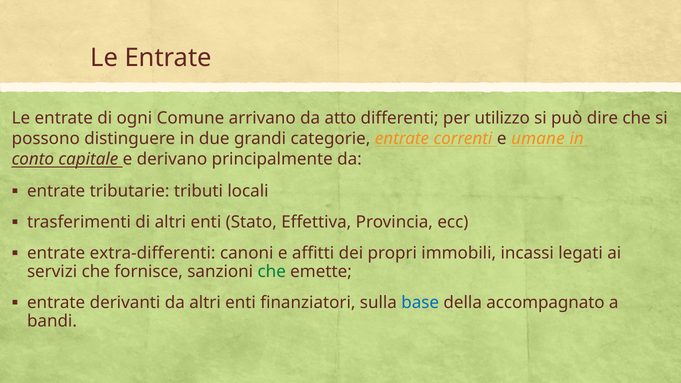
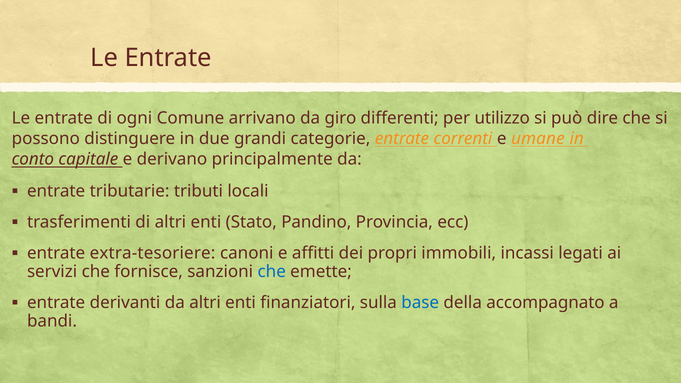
atto: atto -> giro
Effettiva: Effettiva -> Pandino
extra-differenti: extra-differenti -> extra-tesoriere
che at (272, 272) colour: green -> blue
